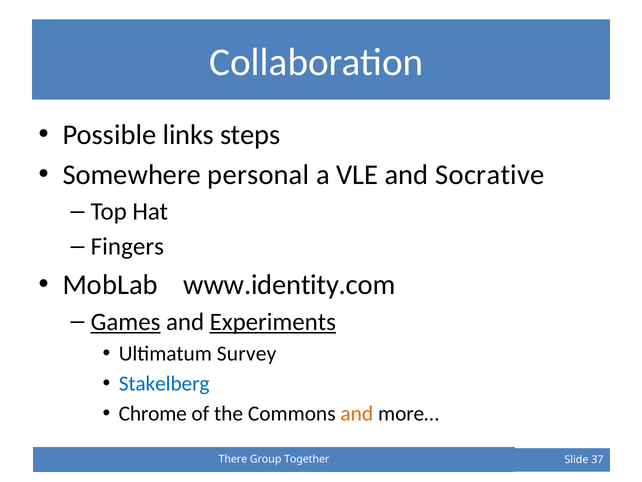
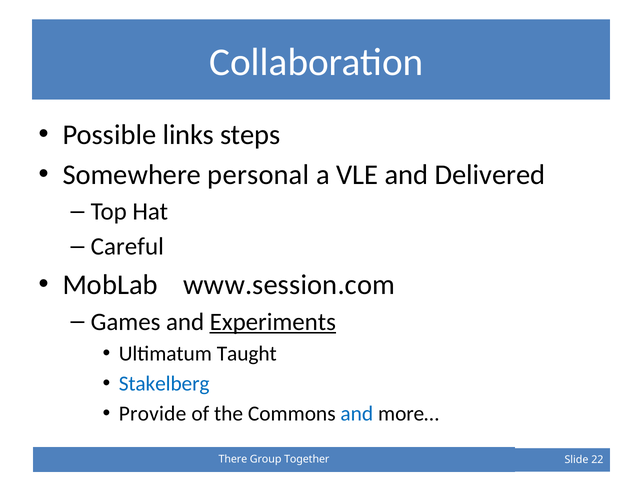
Socrative: Socrative -> Delivered
Fingers: Fingers -> Careful
www.identity.com: www.identity.com -> www.session.com
Games underline: present -> none
Survey: Survey -> Taught
Chrome: Chrome -> Provide
and at (357, 413) colour: orange -> blue
37: 37 -> 22
